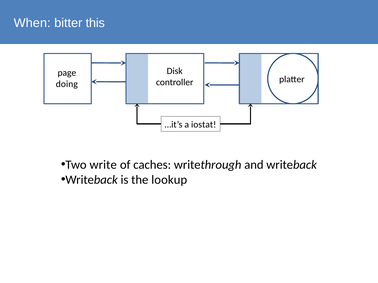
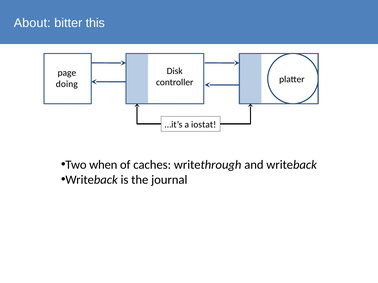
When: When -> About
write: write -> when
lookup: lookup -> journal
